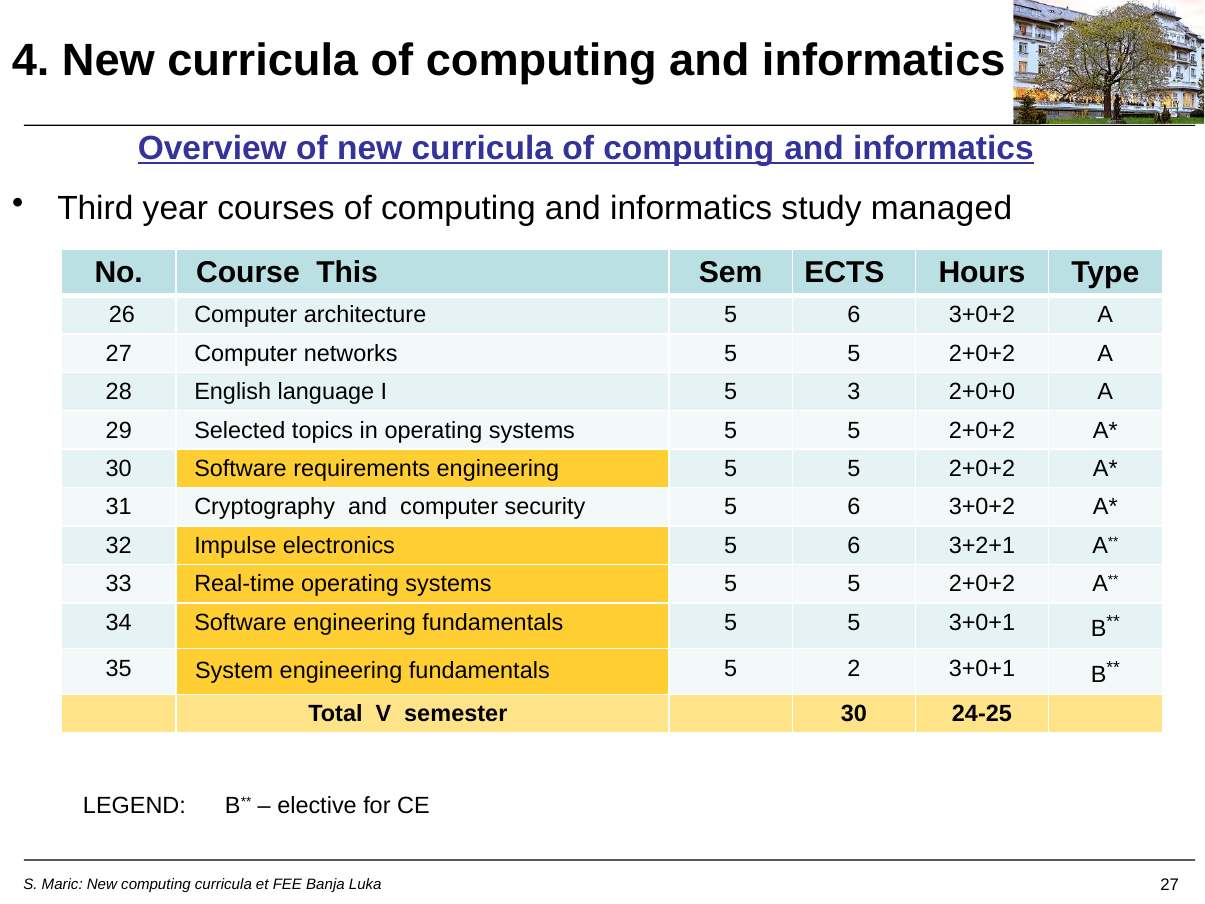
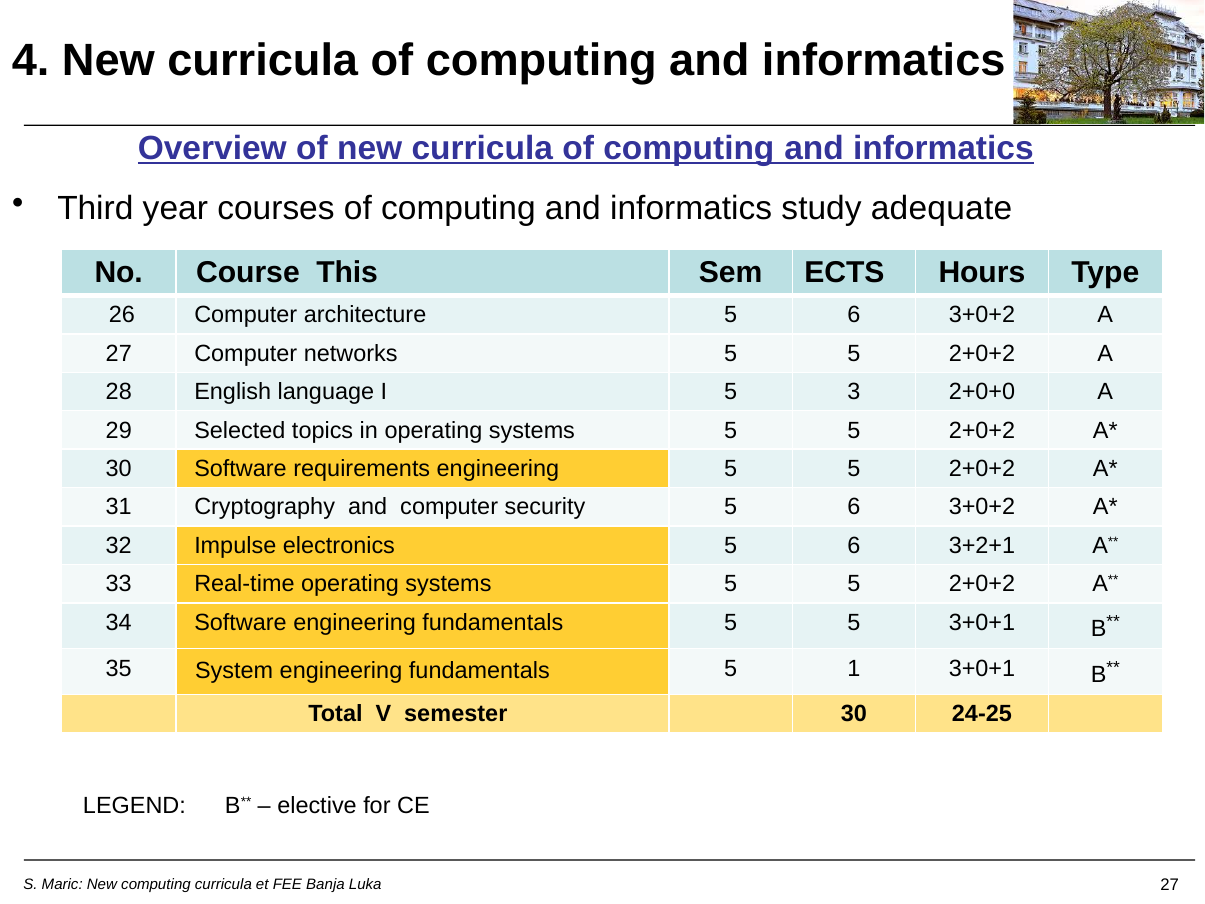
managed: managed -> adequate
2: 2 -> 1
